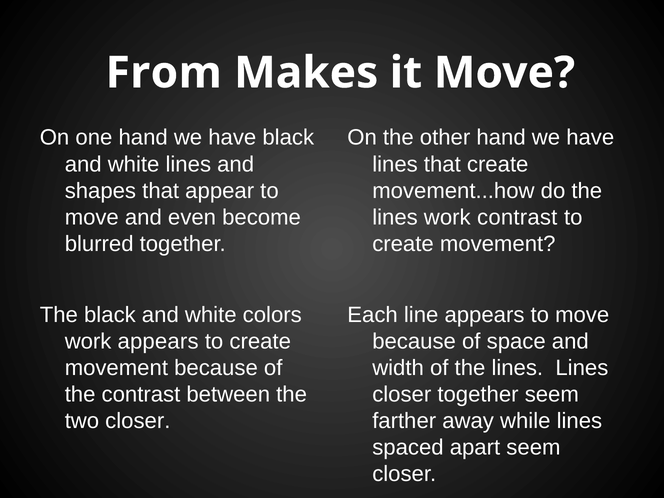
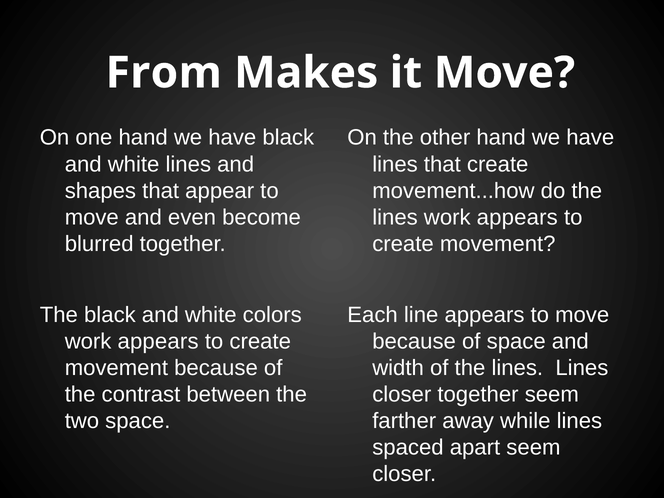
lines work contrast: contrast -> appears
two closer: closer -> space
